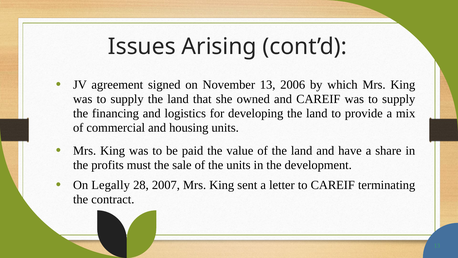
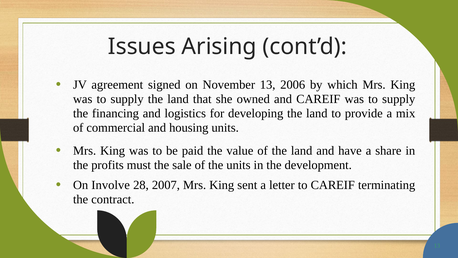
Legally: Legally -> Involve
